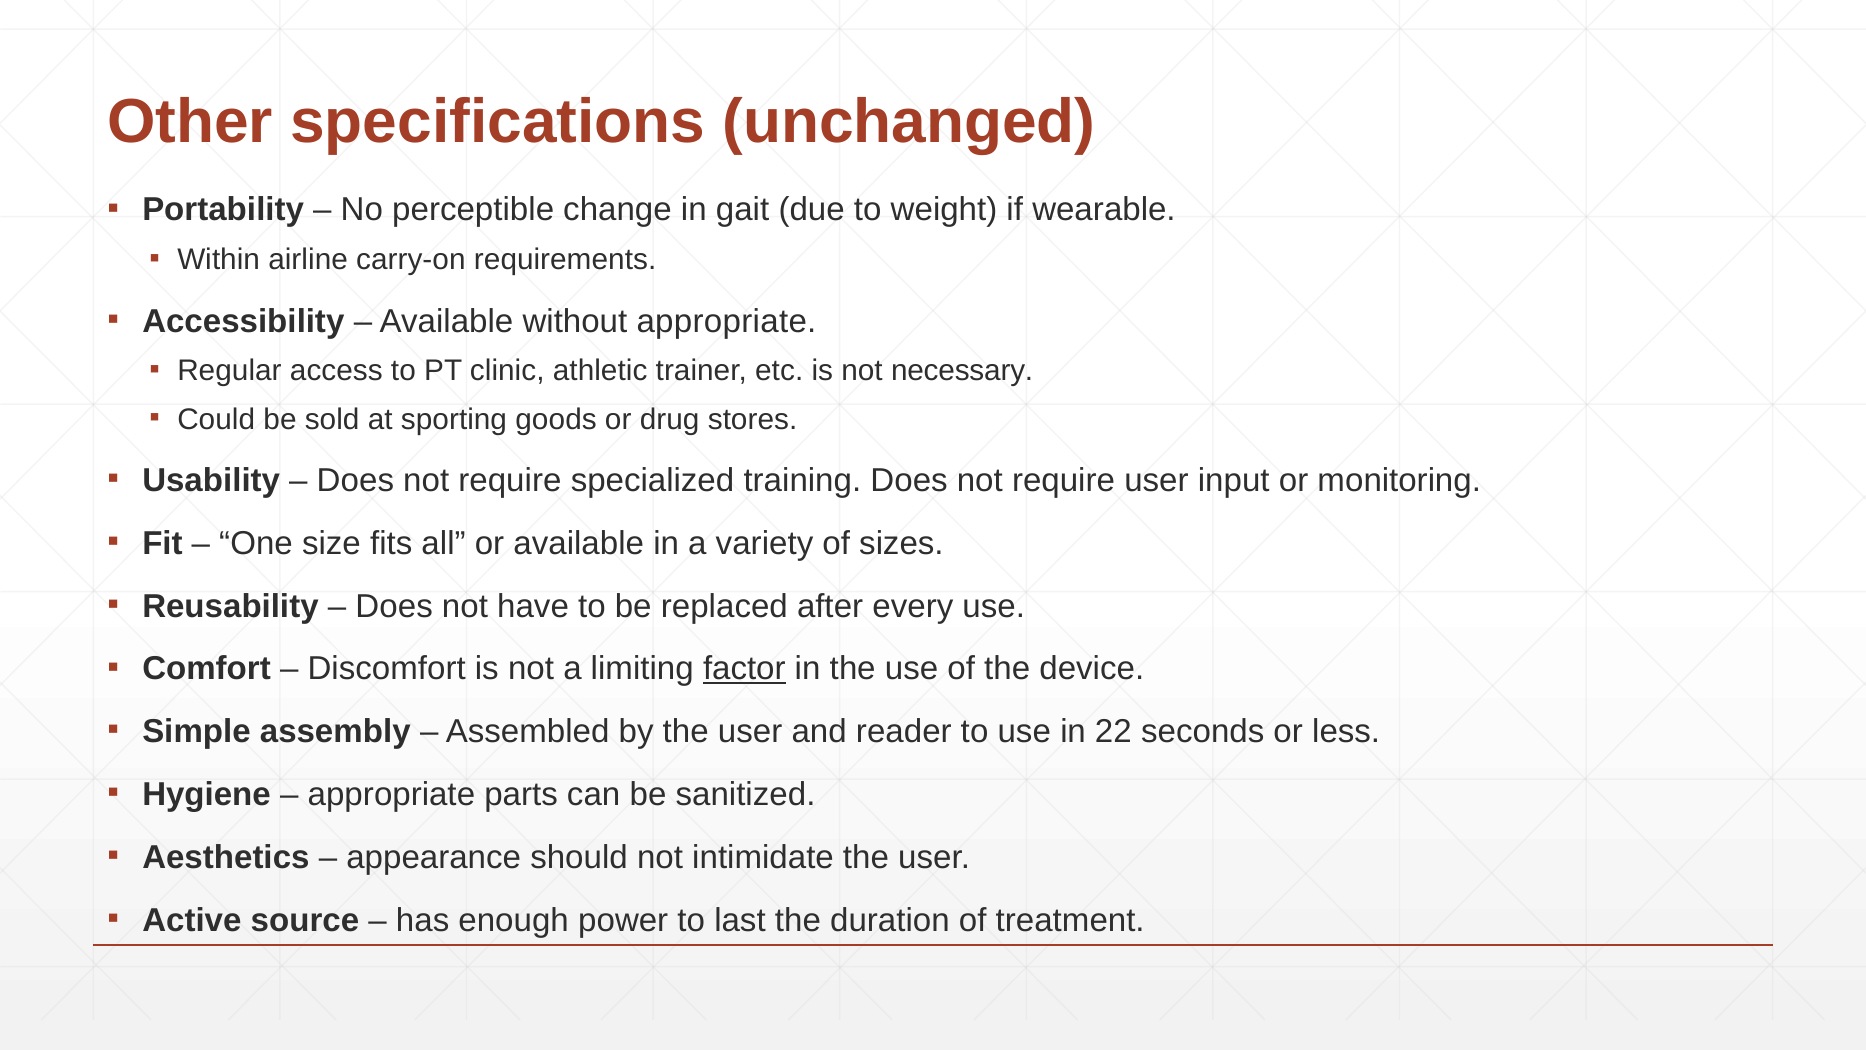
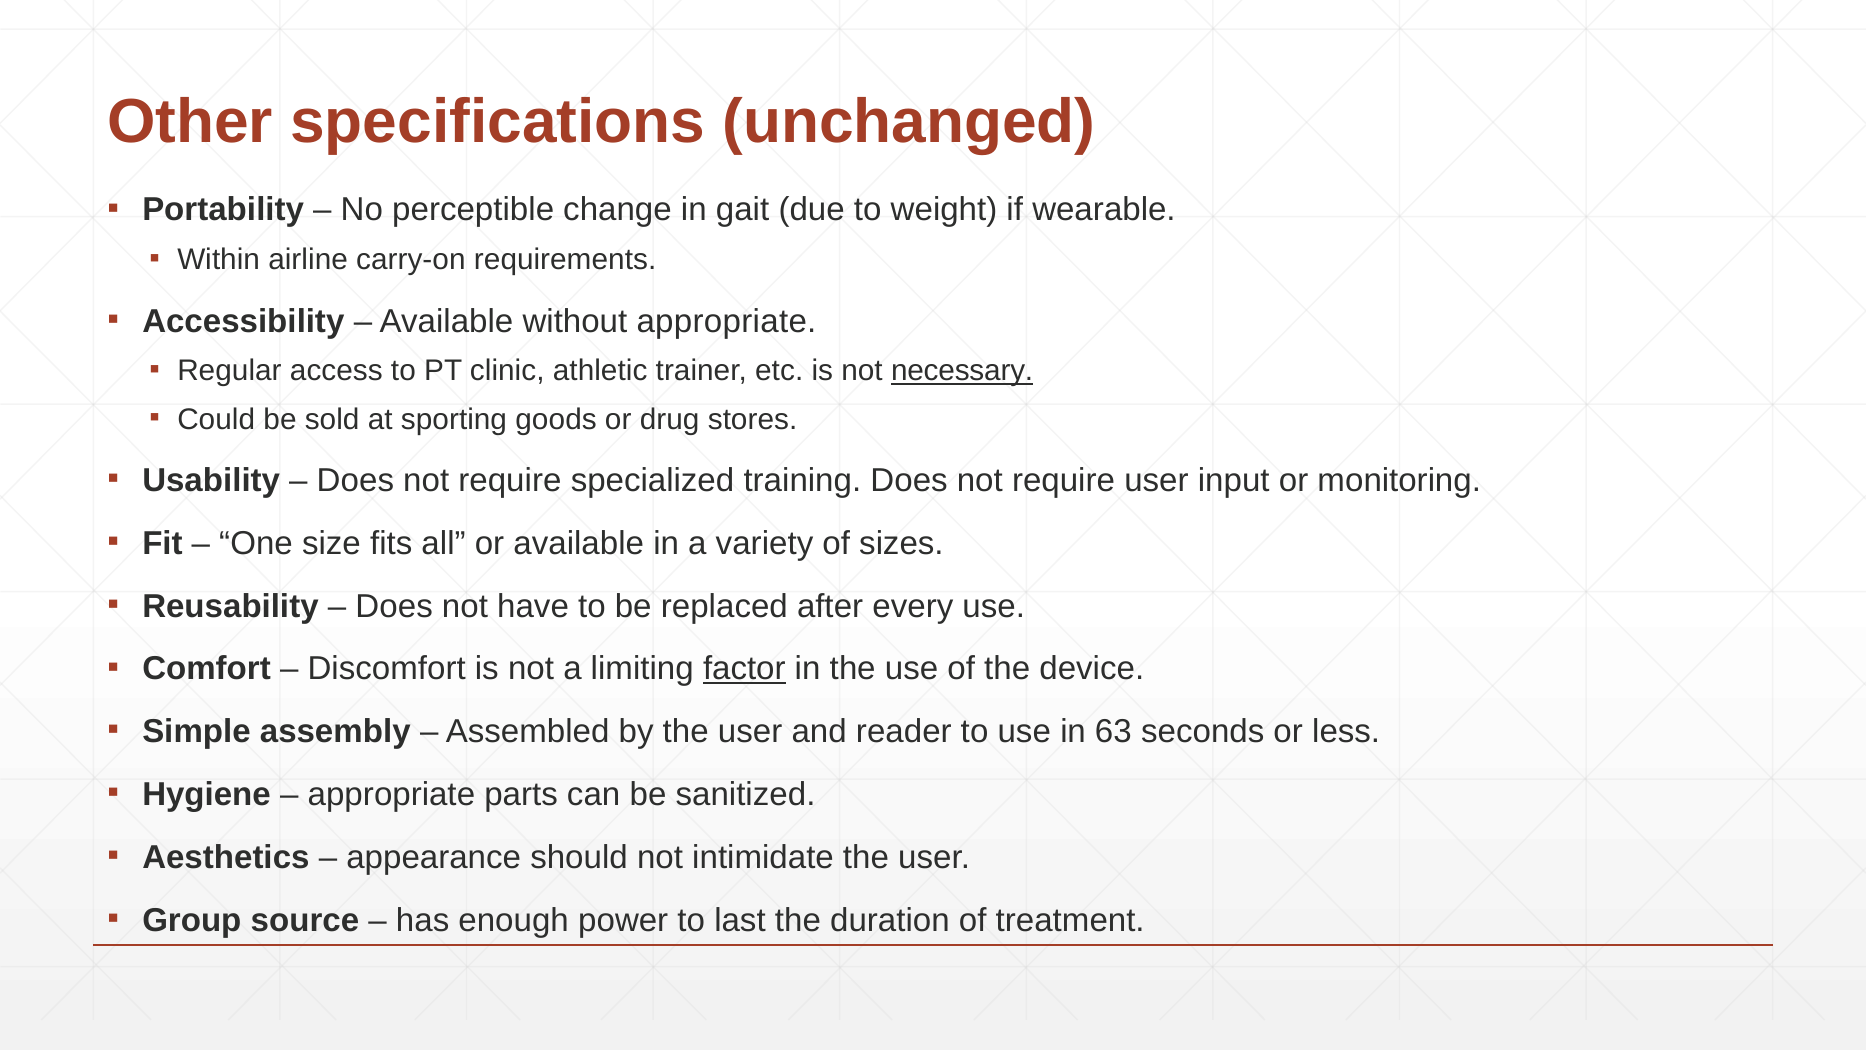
necessary underline: none -> present
22: 22 -> 63
Active: Active -> Group
